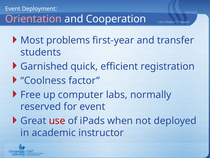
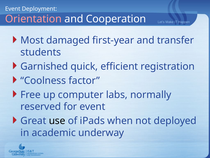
problems: problems -> damaged
use colour: red -> black
instructor: instructor -> underway
